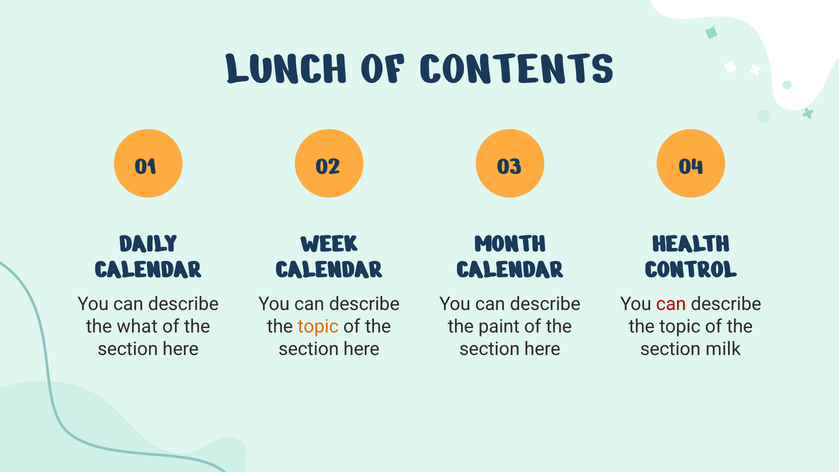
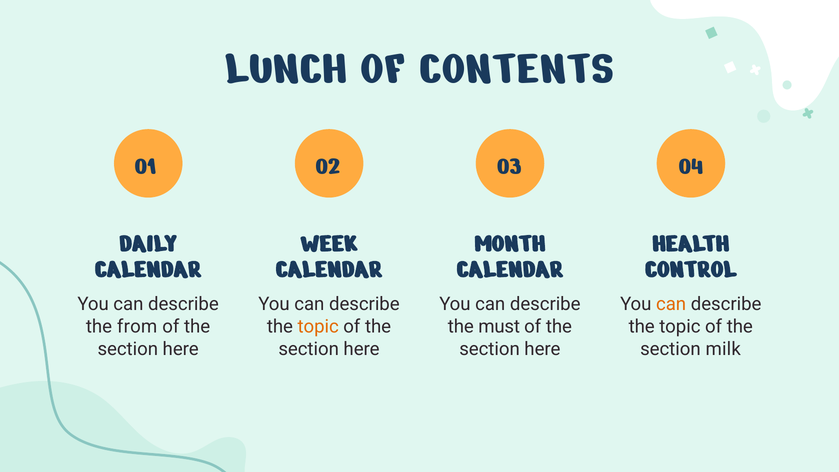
can at (671, 304) colour: red -> orange
what: what -> from
paint: paint -> must
